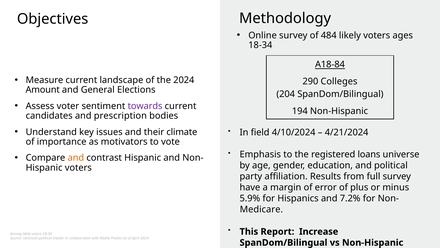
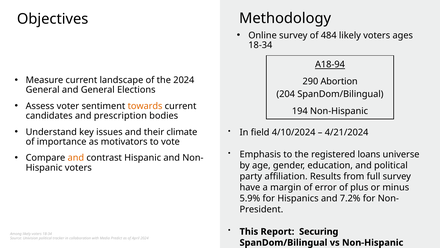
A18-84: A18-84 -> A18-94
Colleges: Colleges -> Abortion
Amount at (43, 90): Amount -> General
towards colour: purple -> orange
Medicare: Medicare -> President
Increase: Increase -> Securing
